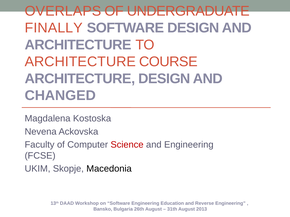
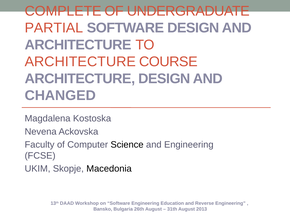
OVERLAPS: OVERLAPS -> COMPLETE
FINALLY: FINALLY -> PARTIAL
Science colour: red -> black
